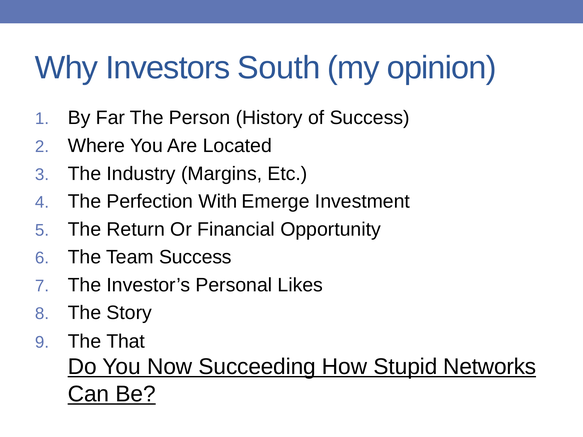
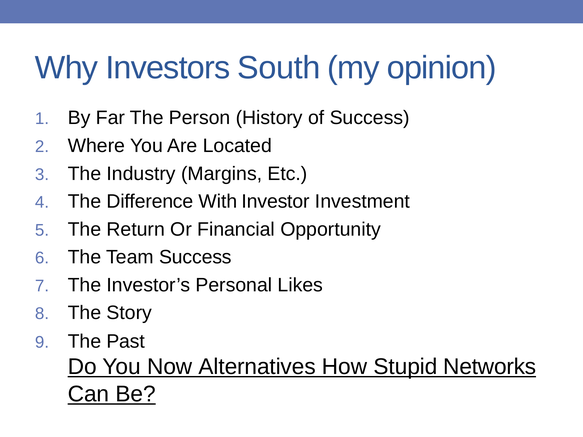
Perfection: Perfection -> Difference
Emerge: Emerge -> Investor
That: That -> Past
Succeeding: Succeeding -> Alternatives
